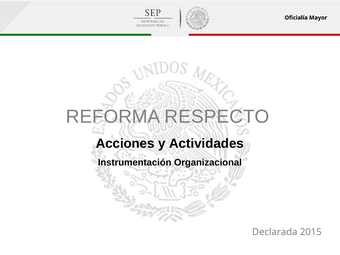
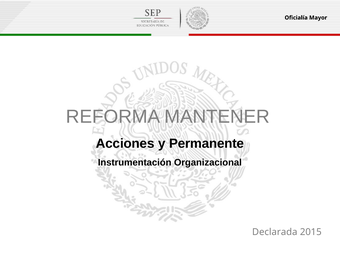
RESPECTO: RESPECTO -> MANTENER
Actividades: Actividades -> Permanente
